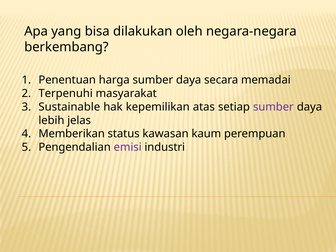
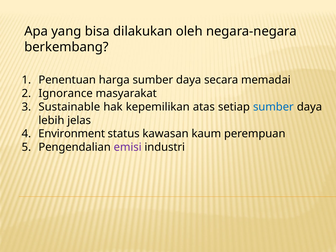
Terpenuhi: Terpenuhi -> Ignorance
sumber at (273, 107) colour: purple -> blue
Memberikan: Memberikan -> Environment
